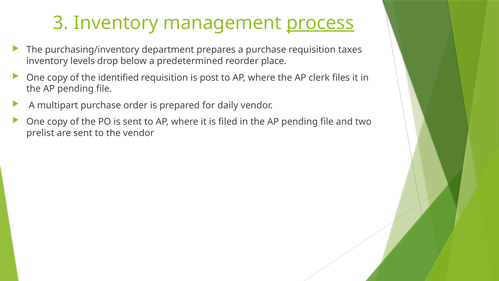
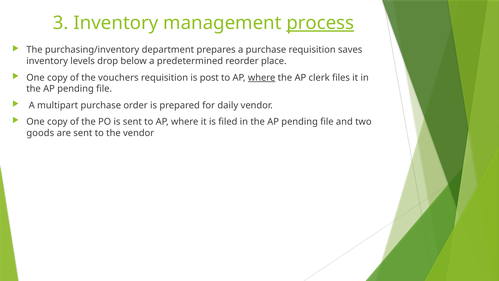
taxes: taxes -> saves
identified: identified -> vouchers
where at (262, 77) underline: none -> present
prelist: prelist -> goods
